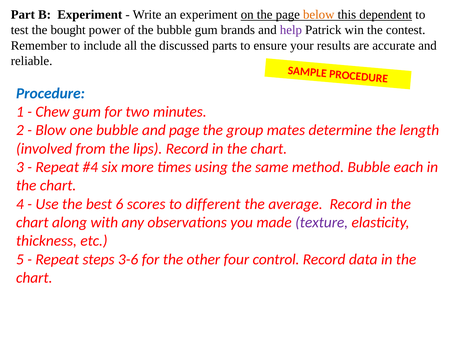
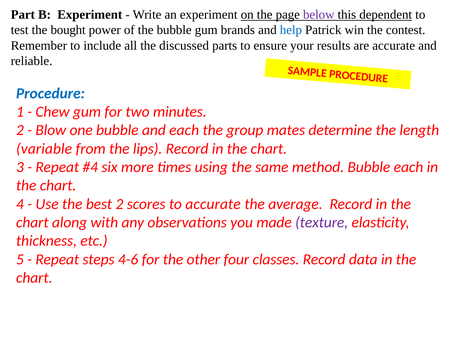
below colour: orange -> purple
help colour: purple -> blue
and page: page -> each
involved: involved -> variable
best 6: 6 -> 2
to different: different -> accurate
3-6: 3-6 -> 4-6
control: control -> classes
